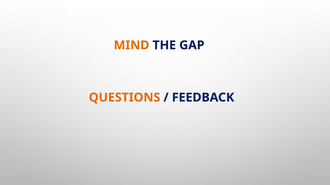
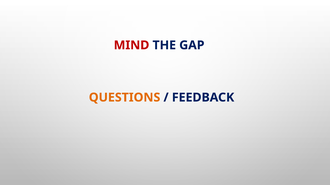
MIND colour: orange -> red
